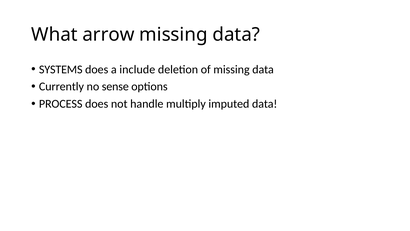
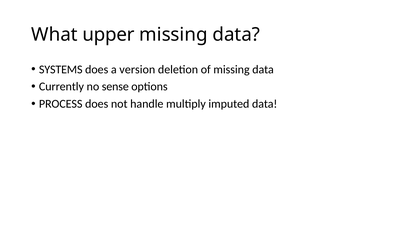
arrow: arrow -> upper
include: include -> version
